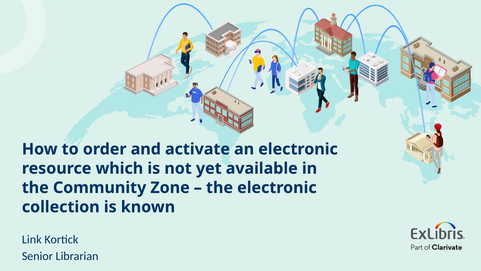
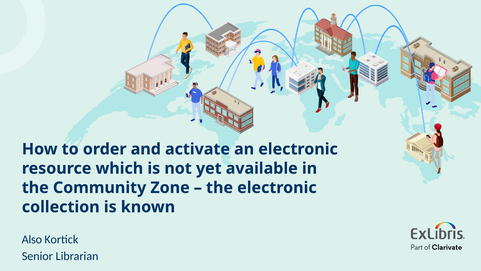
Link: Link -> Also
